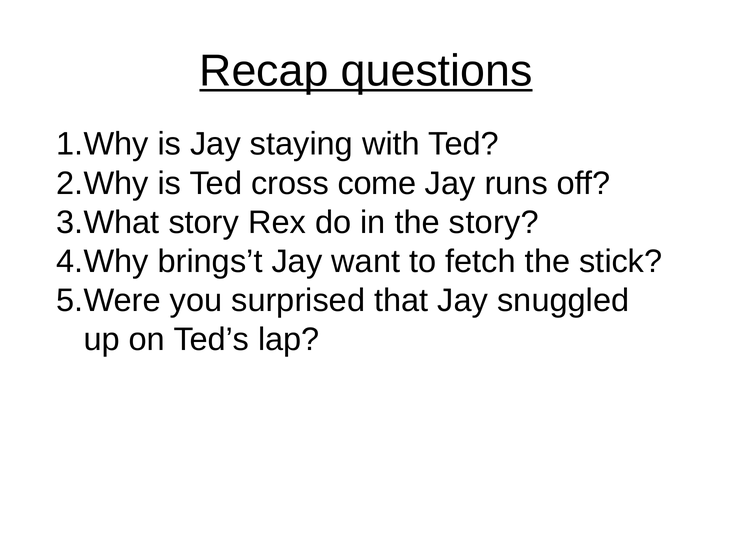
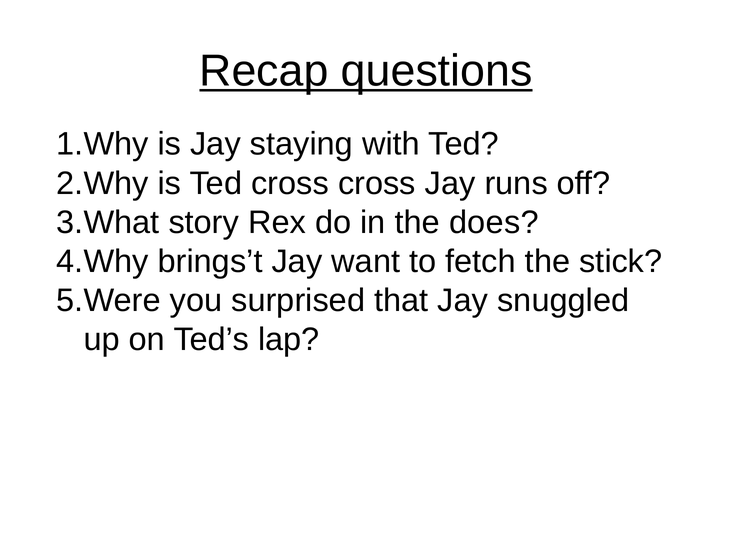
cross come: come -> cross
the story: story -> does
